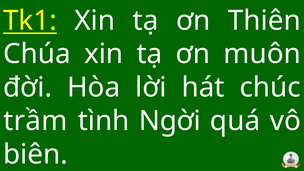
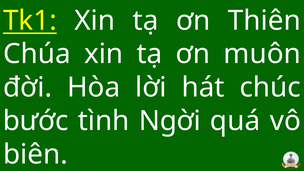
trầm: trầm -> bước
